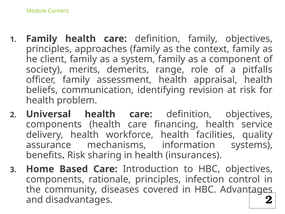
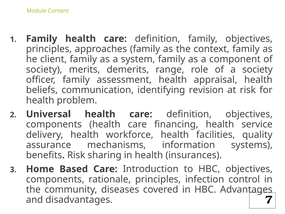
a pitfalls: pitfalls -> society
disadvantages 2: 2 -> 7
